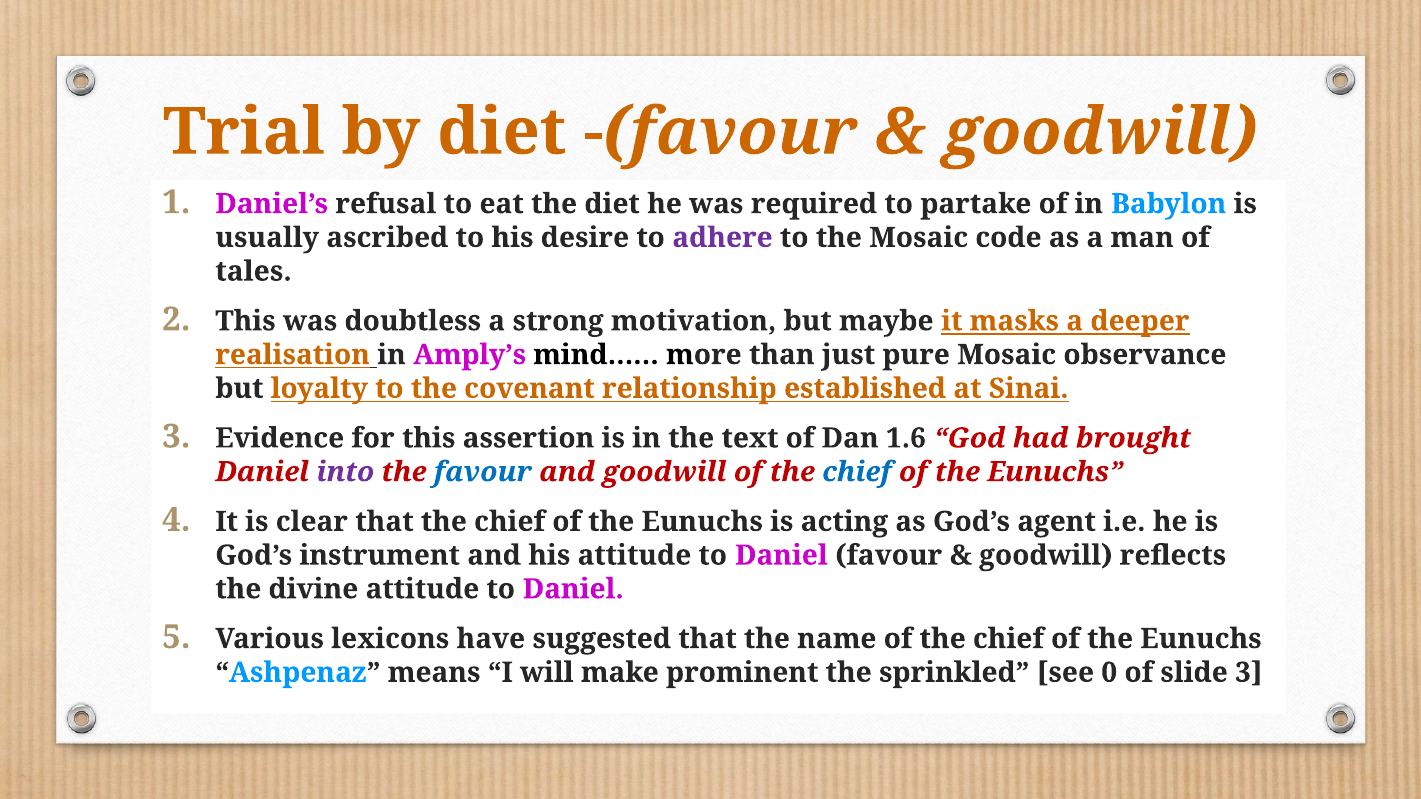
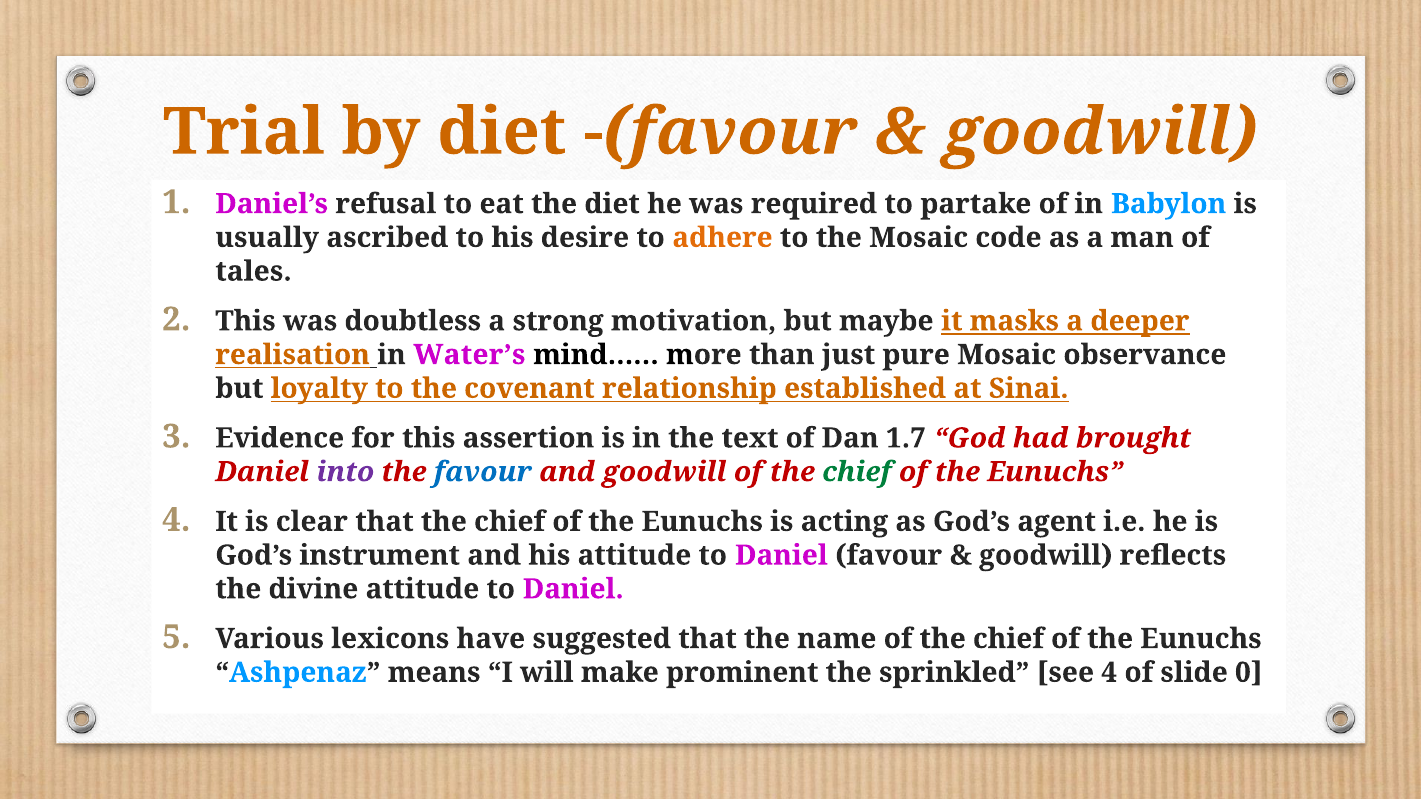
adhere colour: purple -> orange
Amply’s: Amply’s -> Water’s
1.6: 1.6 -> 1.7
chief at (857, 472) colour: blue -> green
see 0: 0 -> 4
slide 3: 3 -> 0
